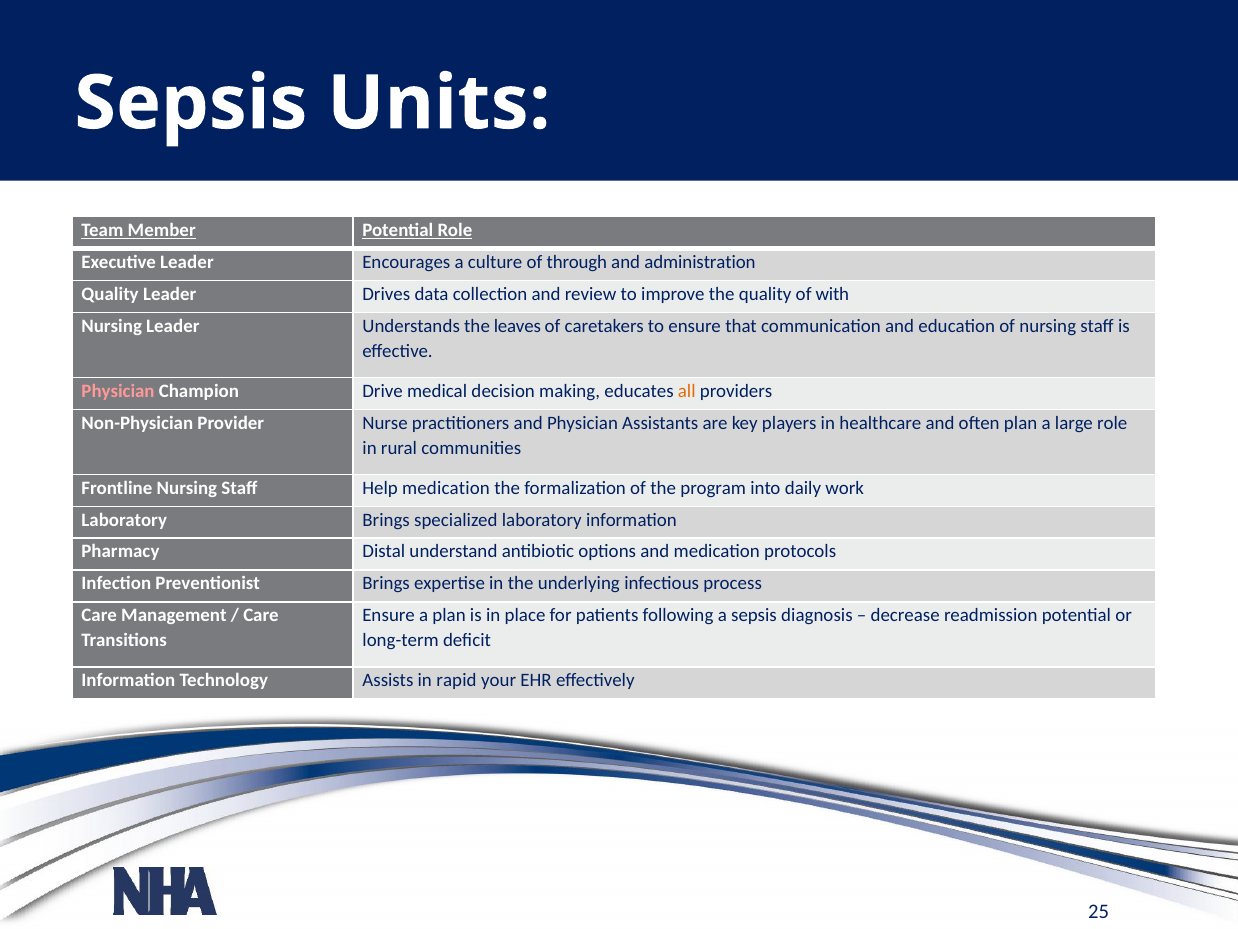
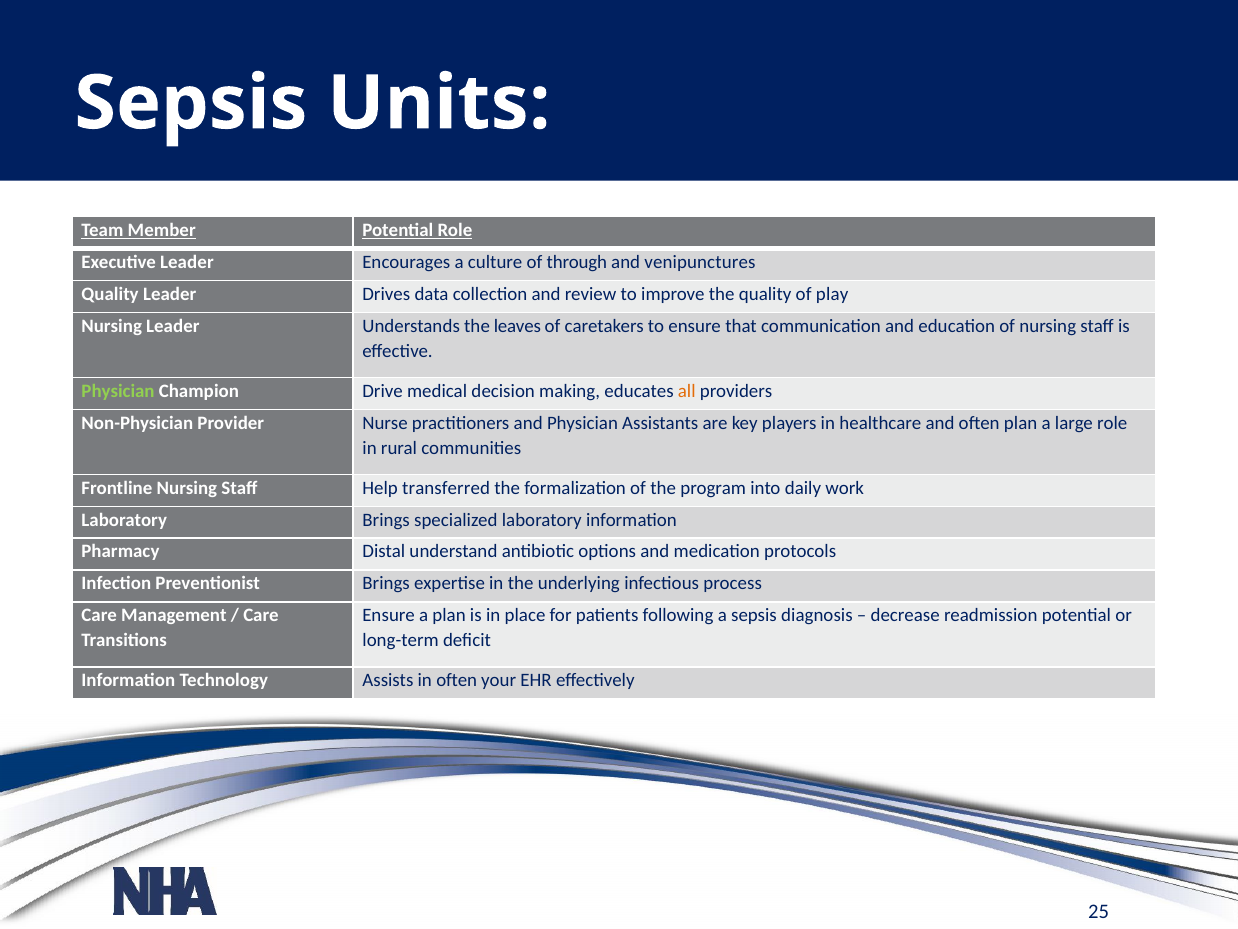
administration: administration -> venipunctures
with: with -> play
Physician at (118, 391) colour: pink -> light green
Help medication: medication -> transferred
in rapid: rapid -> often
